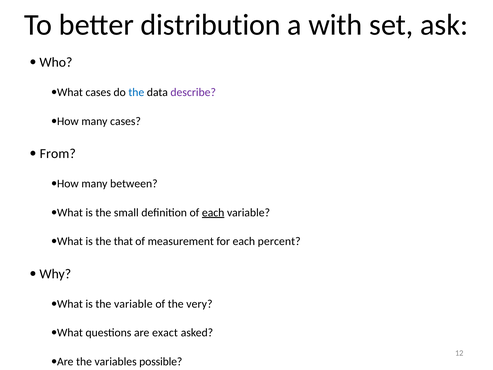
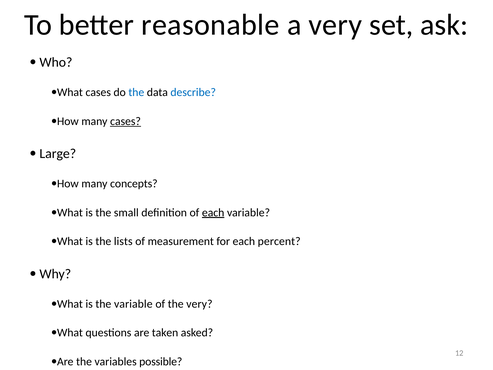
distribution: distribution -> reasonable
a with: with -> very
describe colour: purple -> blue
cases at (125, 121) underline: none -> present
From: From -> Large
between: between -> concepts
that: that -> lists
exact: exact -> taken
